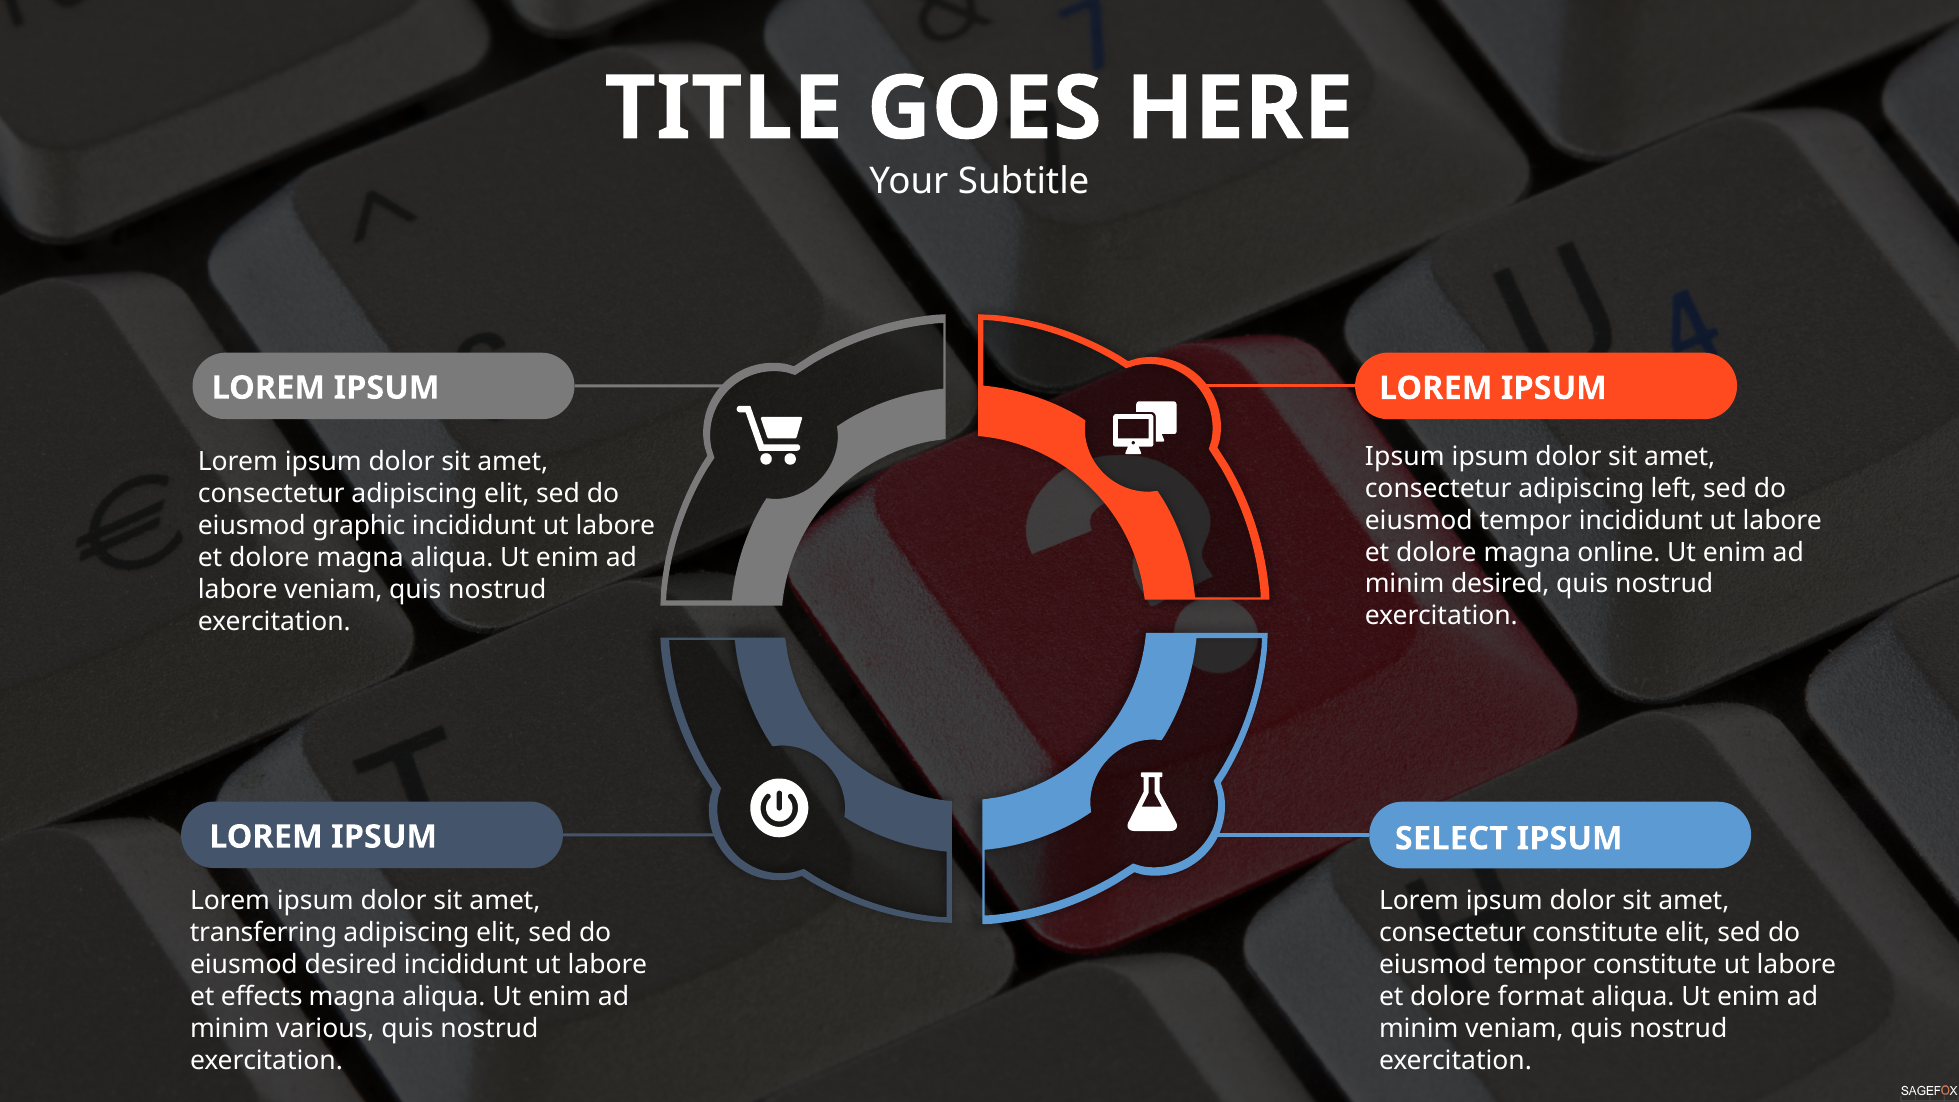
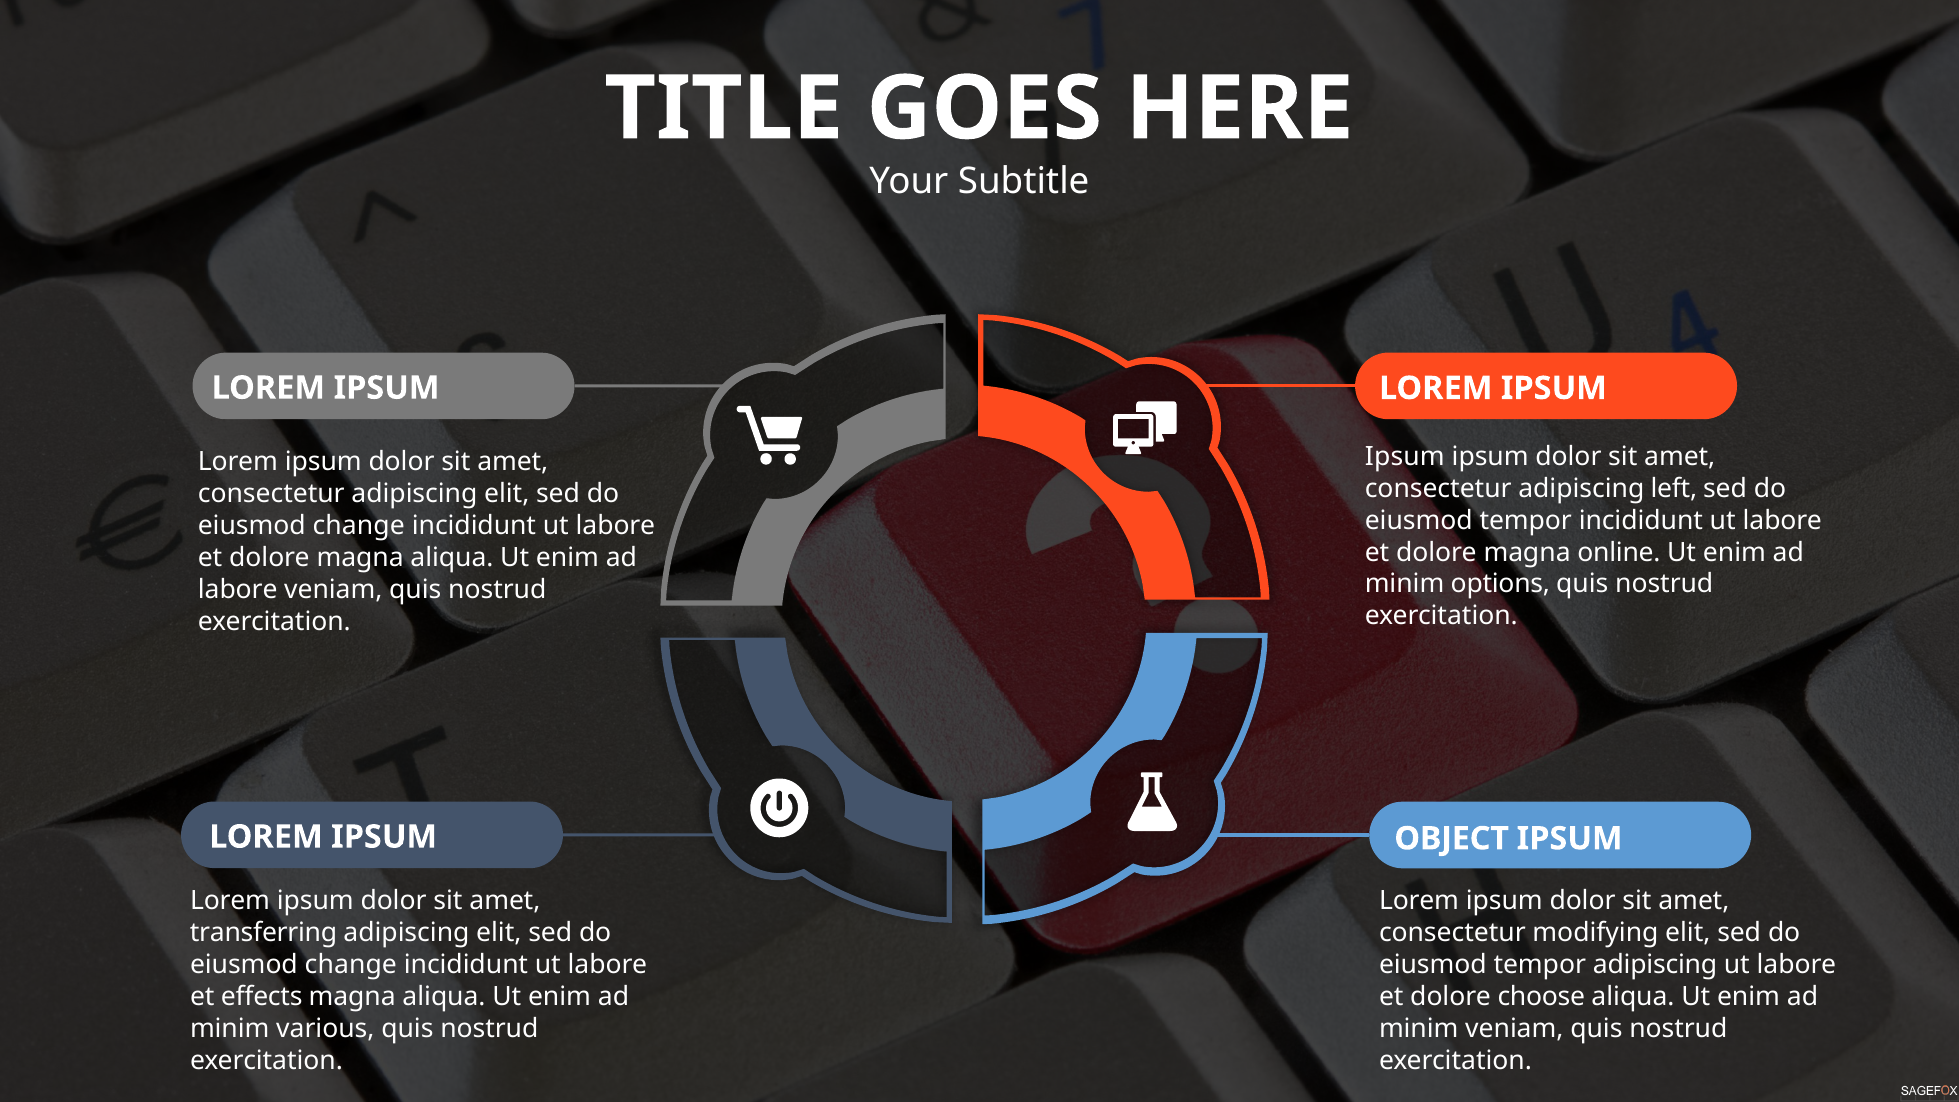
graphic at (359, 526): graphic -> change
minim desired: desired -> options
SELECT: SELECT -> OBJECT
consectetur constitute: constitute -> modifying
desired at (351, 965): desired -> change
tempor constitute: constitute -> adipiscing
format: format -> choose
